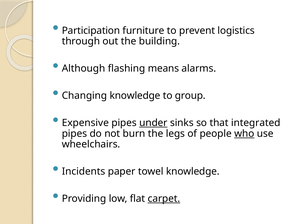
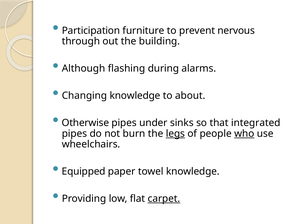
logistics: logistics -> nervous
means: means -> during
group: group -> about
Expensive: Expensive -> Otherwise
under underline: present -> none
legs underline: none -> present
Incidents: Incidents -> Equipped
